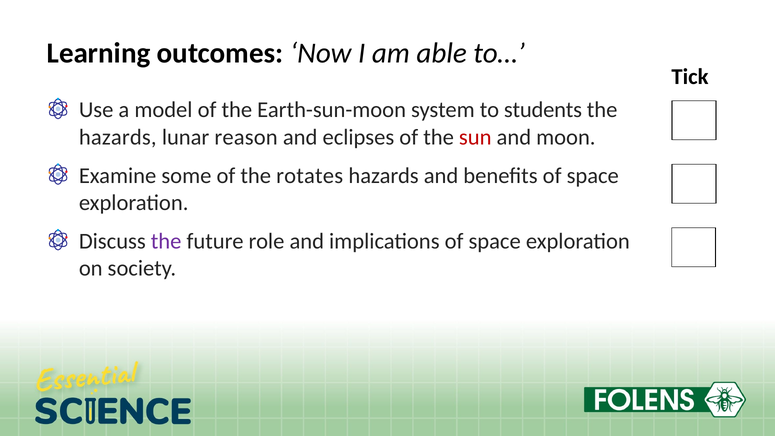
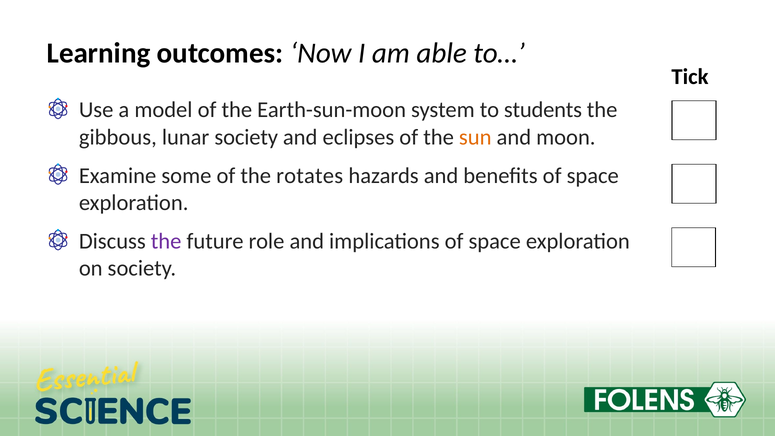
hazards at (118, 137): hazards -> gibbous
lunar reason: reason -> society
sun colour: red -> orange
